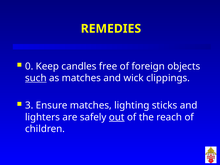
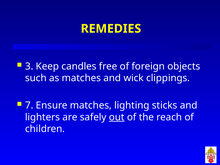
0: 0 -> 3
such underline: present -> none
3: 3 -> 7
